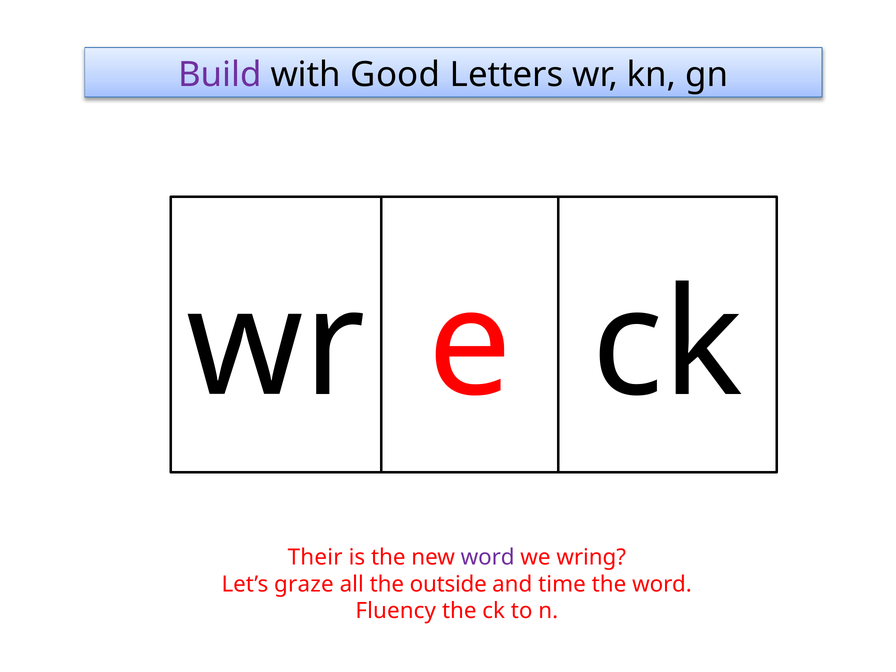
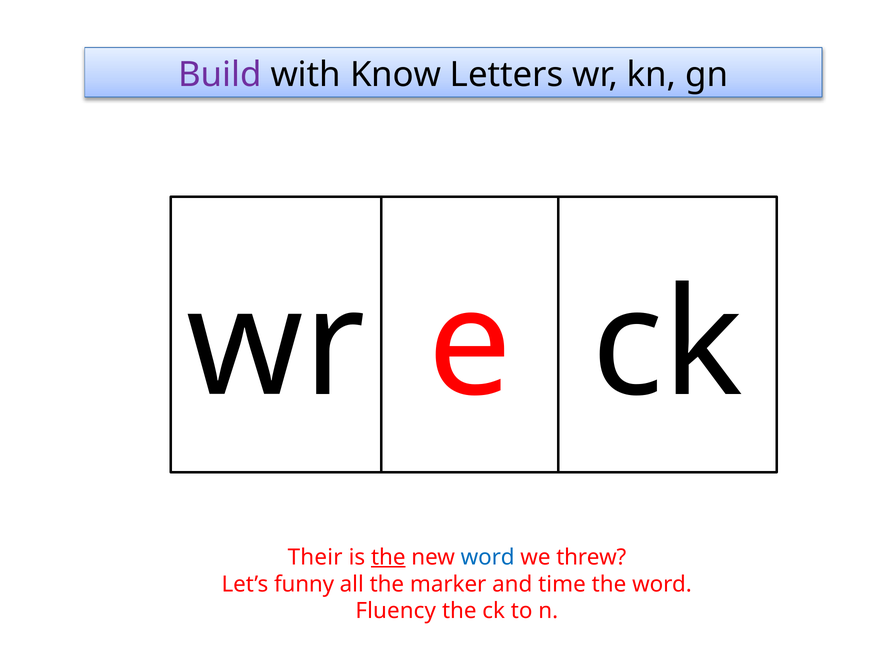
Good: Good -> Know
the at (388, 557) underline: none -> present
word at (488, 557) colour: purple -> blue
wring: wring -> threw
graze: graze -> funny
outside: outside -> marker
